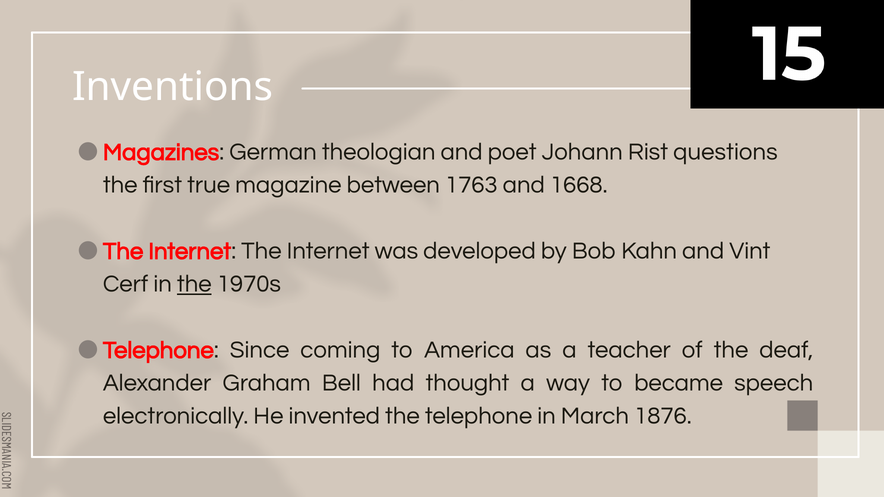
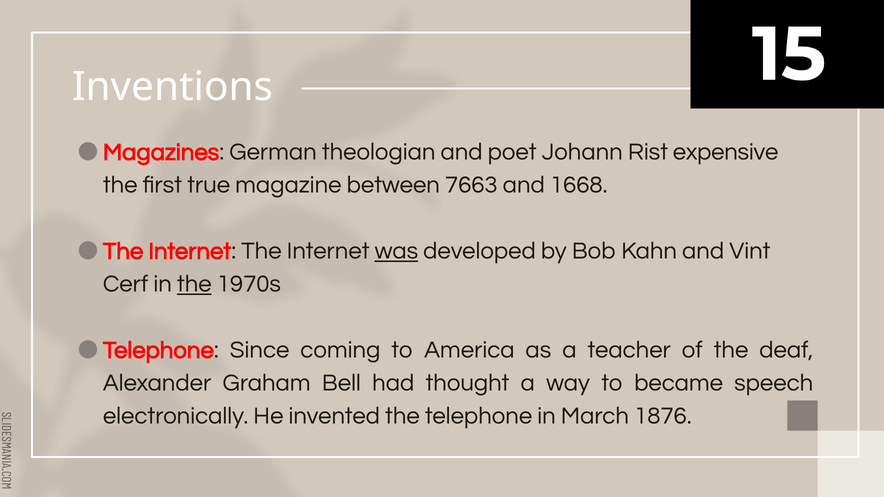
questions: questions -> expensive
1763: 1763 -> 7663
was underline: none -> present
